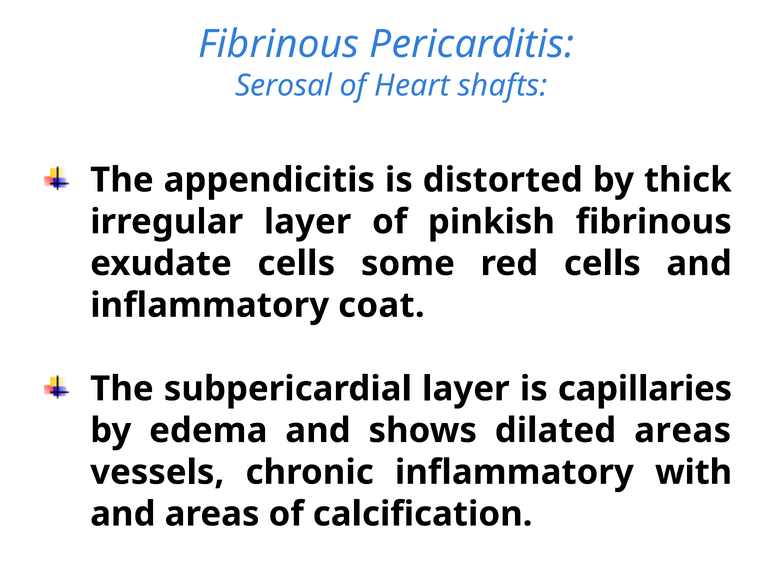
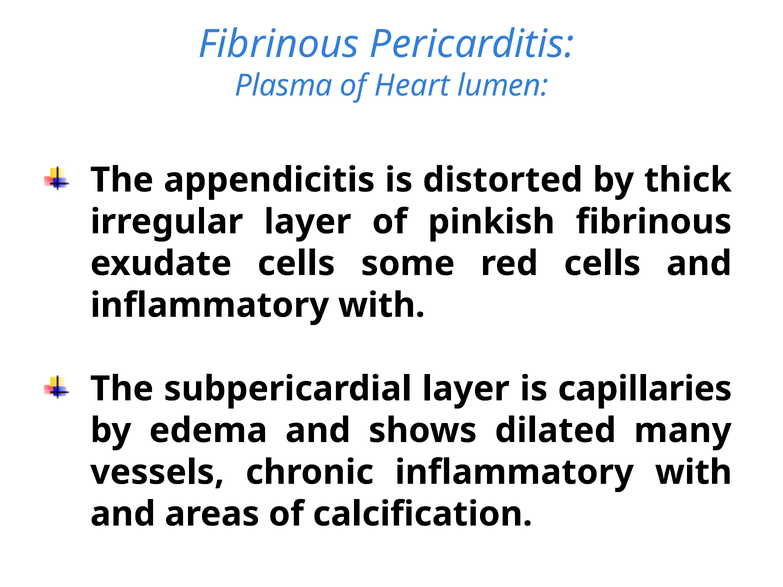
Serosal: Serosal -> Plasma
shafts: shafts -> lumen
coat at (381, 305): coat -> with
dilated areas: areas -> many
